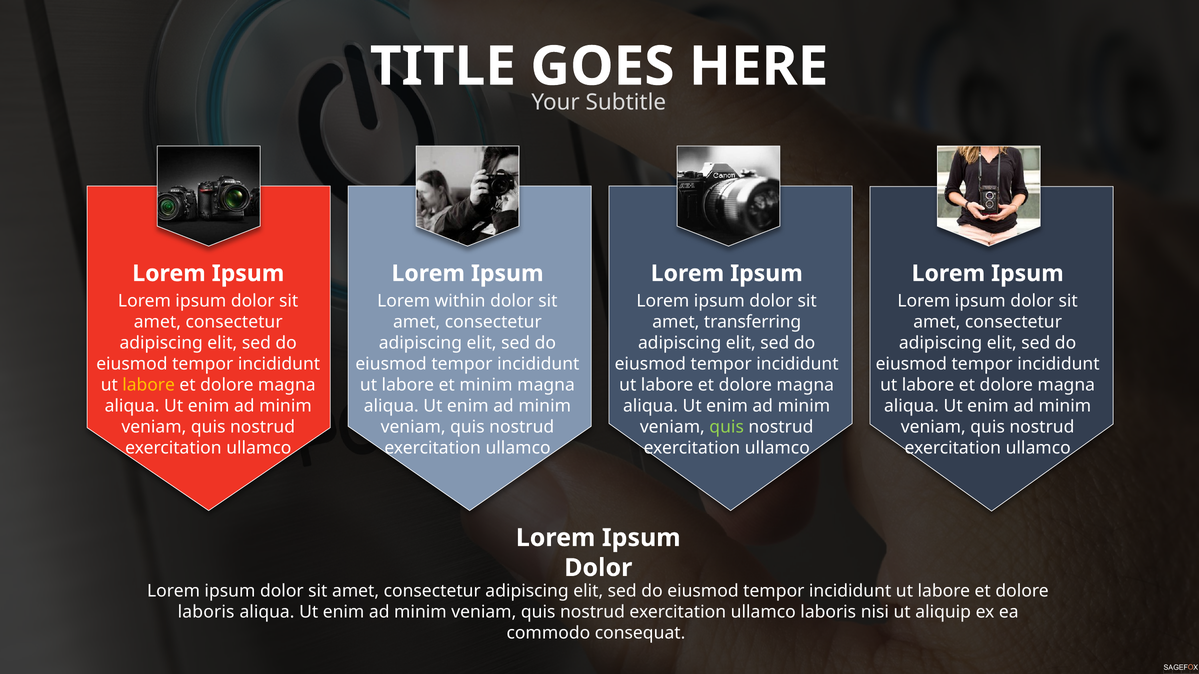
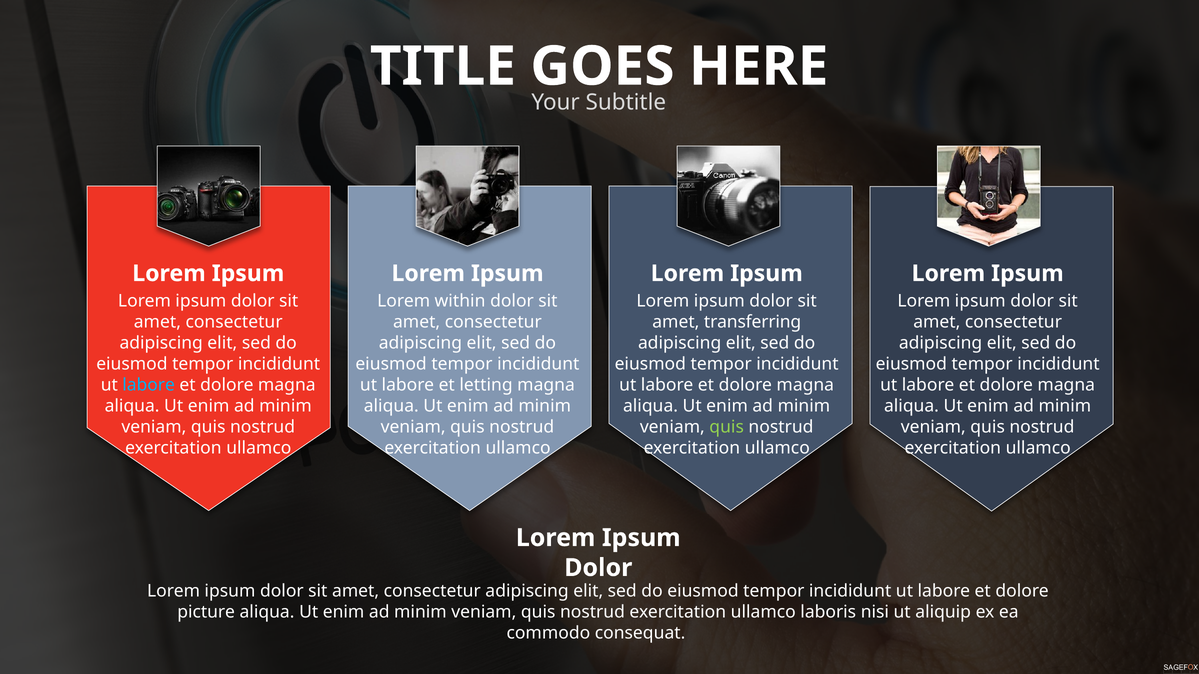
labore at (149, 385) colour: yellow -> light blue
et minim: minim -> letting
laboris at (206, 612): laboris -> picture
